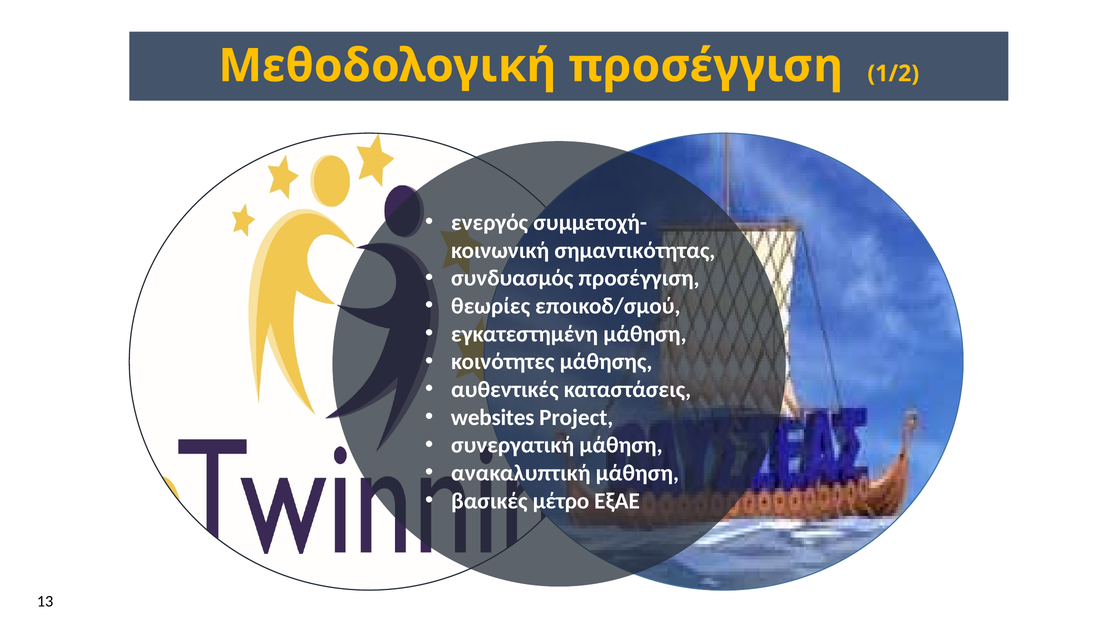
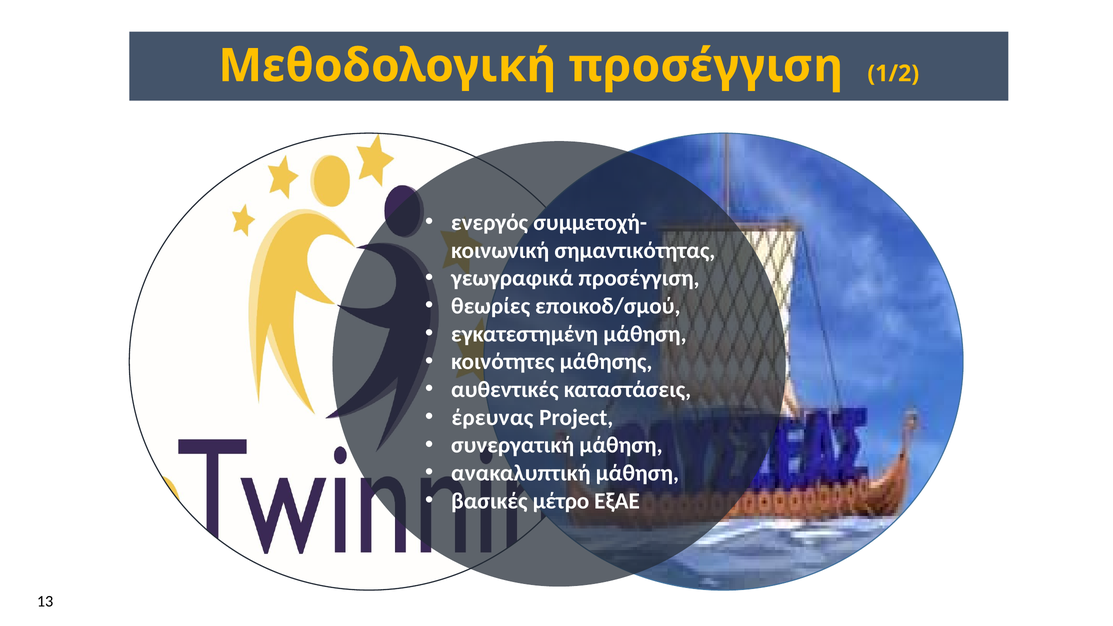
συνδυασμός: συνδυασμός -> γεωγραφικά
websites: websites -> έρευνας
